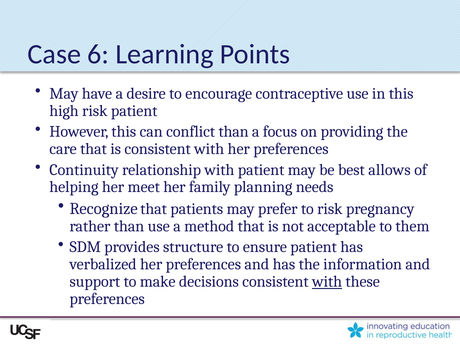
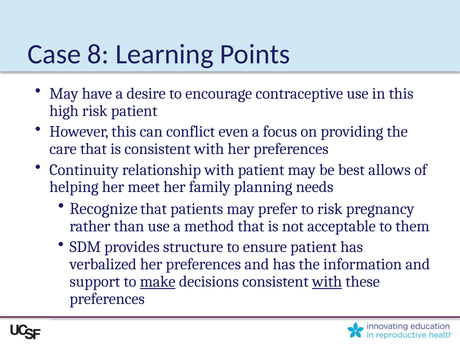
6: 6 -> 8
conflict than: than -> even
make underline: none -> present
